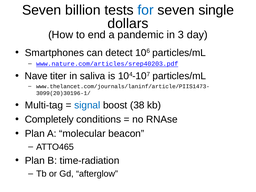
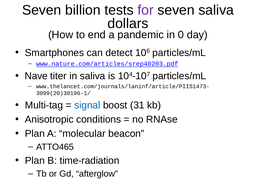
for colour: blue -> purple
seven single: single -> saliva
3: 3 -> 0
38: 38 -> 31
Completely: Completely -> Anisotropic
